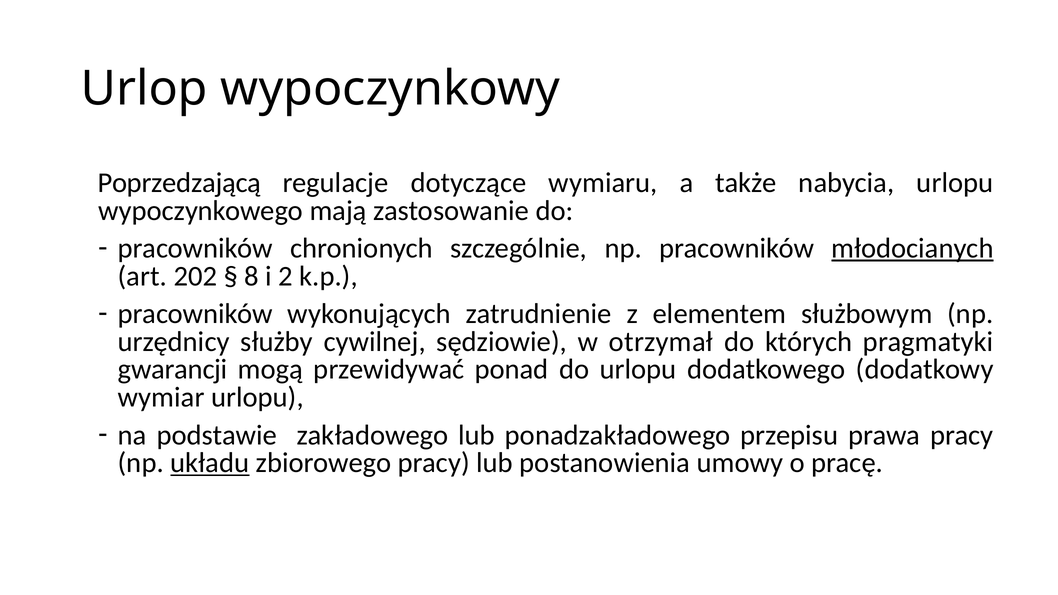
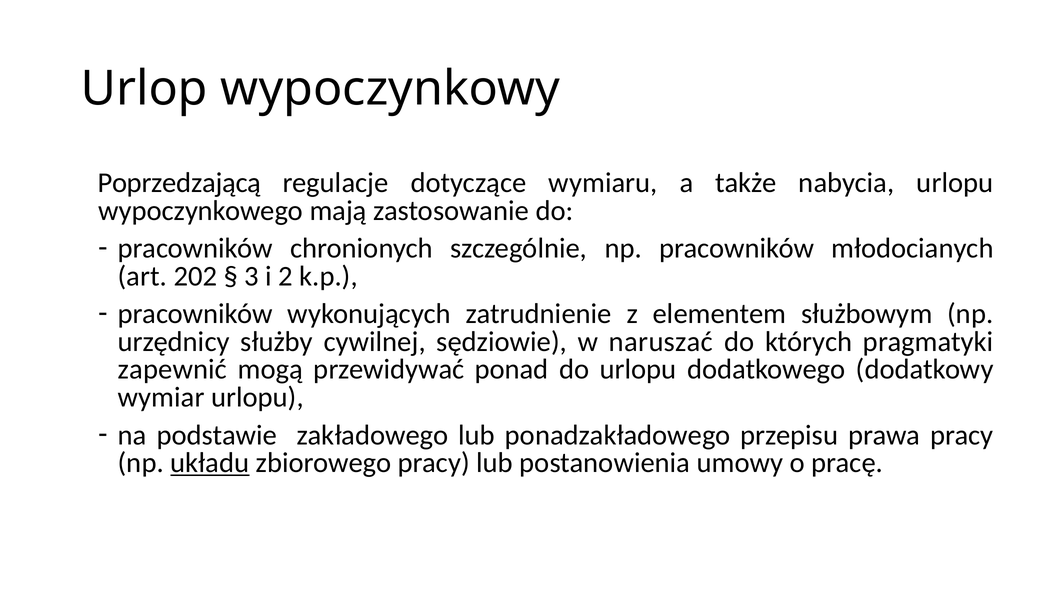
młodocianych underline: present -> none
8: 8 -> 3
otrzymał: otrzymał -> naruszać
gwarancji: gwarancji -> zapewnić
